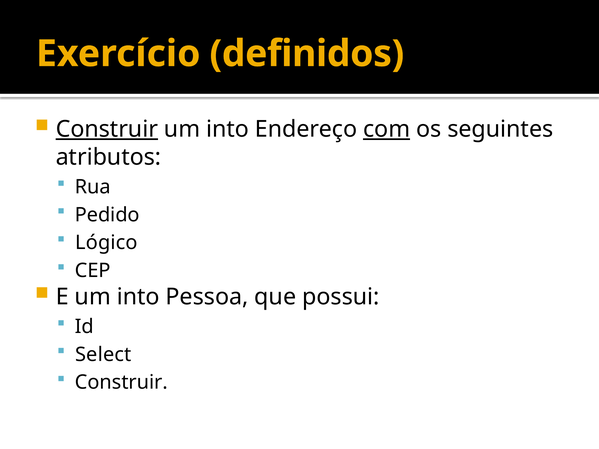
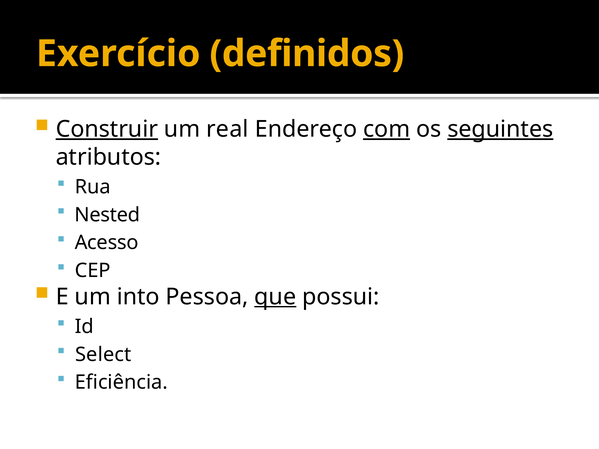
into at (228, 129): into -> real
seguintes underline: none -> present
Pedido: Pedido -> Nested
Lógico: Lógico -> Acesso
que underline: none -> present
Construir at (121, 383): Construir -> Eficiência
